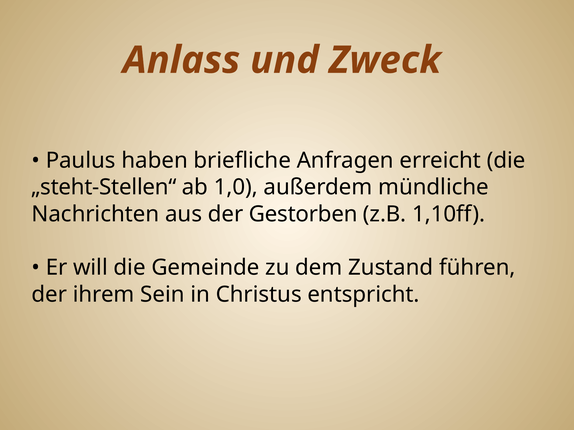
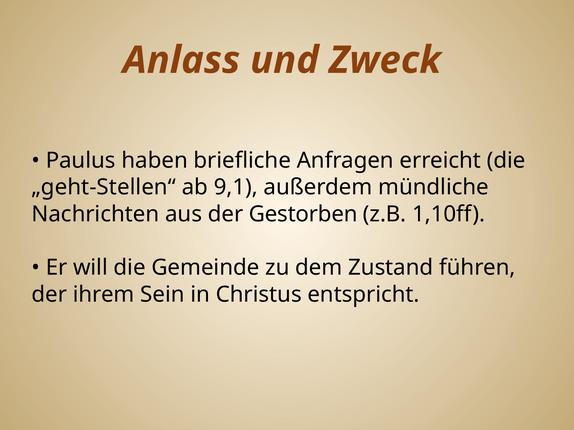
„steht-Stellen“: „steht-Stellen“ -> „geht-Stellen“
1,0: 1,0 -> 9,1
